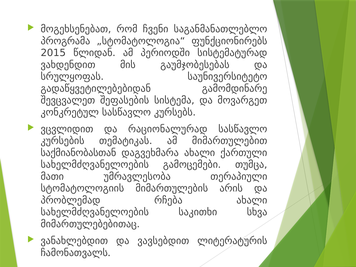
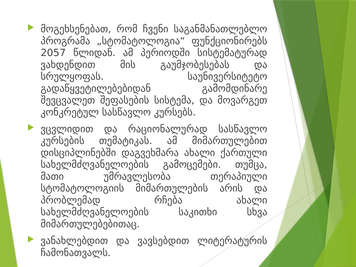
2015: 2015 -> 2057
საქმიანობასთან: საქმიანობასთან -> დისციპლინებში
